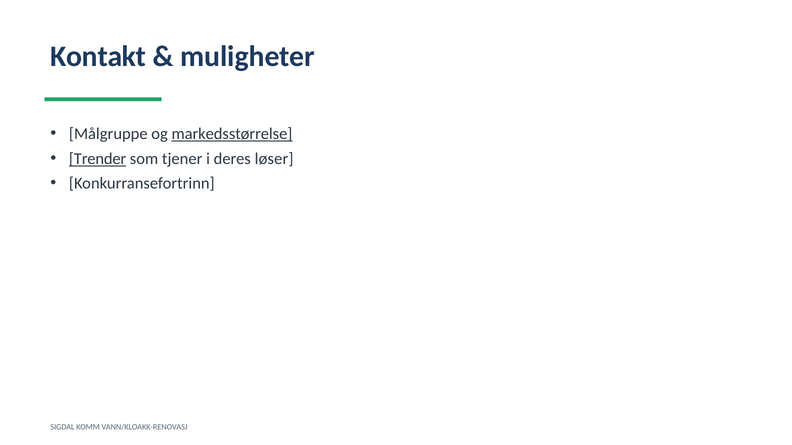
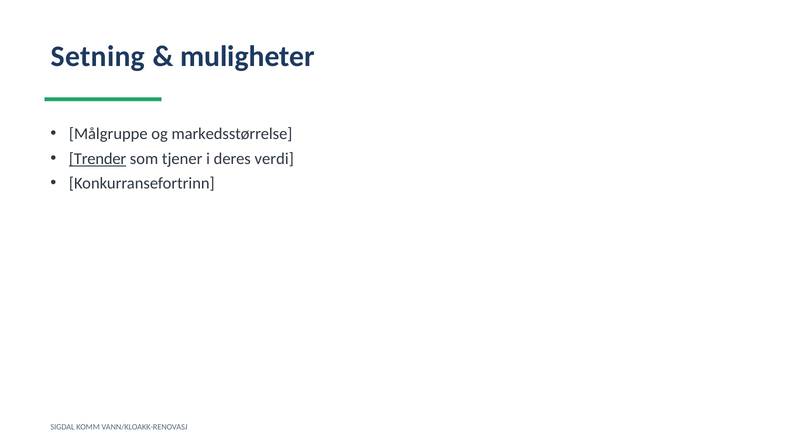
Kontakt: Kontakt -> Setning
markedsstørrelse underline: present -> none
løser: løser -> verdi
